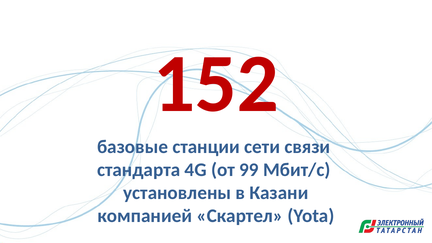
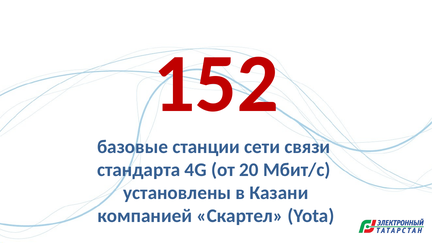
99: 99 -> 20
